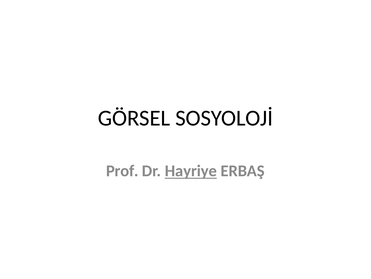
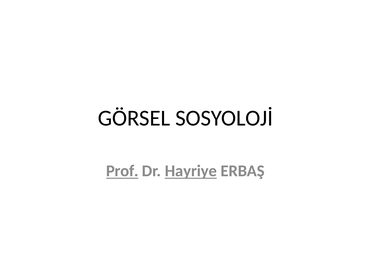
Prof underline: none -> present
